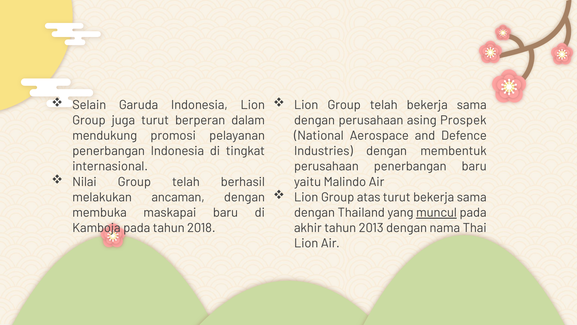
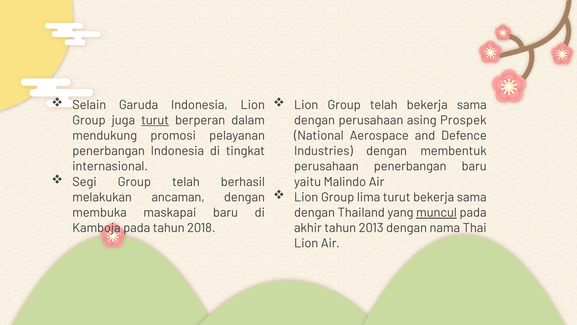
turut at (155, 120) underline: none -> present
Nilai: Nilai -> Segi
atas: atas -> lima
